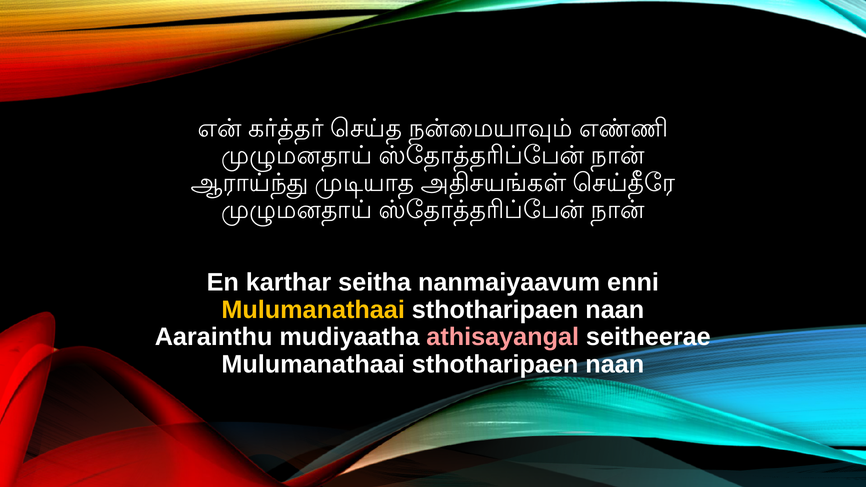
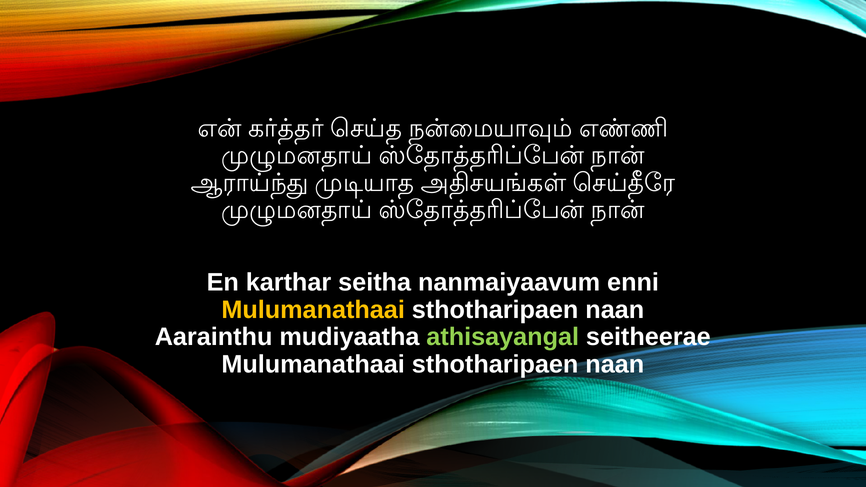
athisayangal colour: pink -> light green
